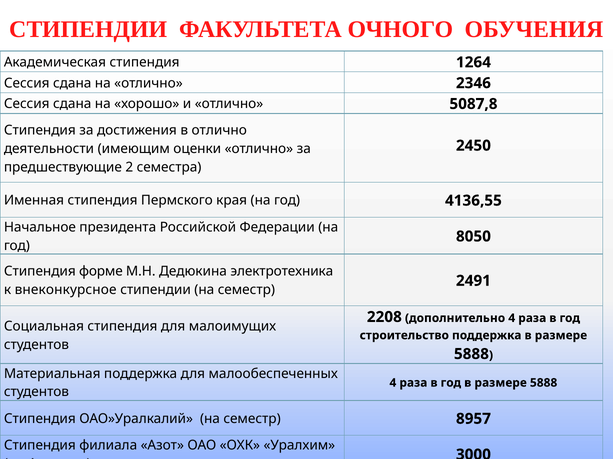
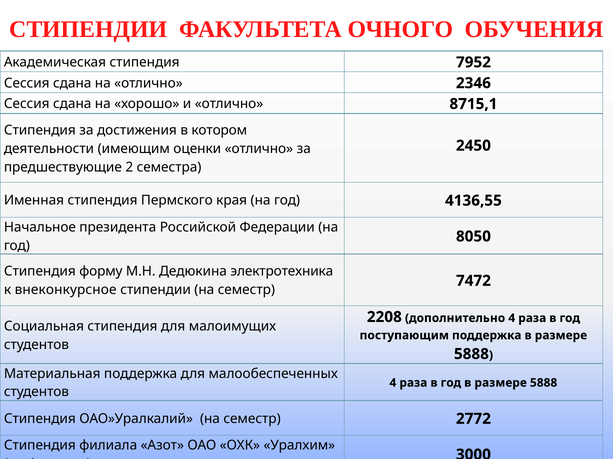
1264: 1264 -> 7952
5087,8: 5087,8 -> 8715,1
в отлично: отлично -> котором
форме: форме -> форму
2491: 2491 -> 7472
строительство: строительство -> поступающим
8957: 8957 -> 2772
